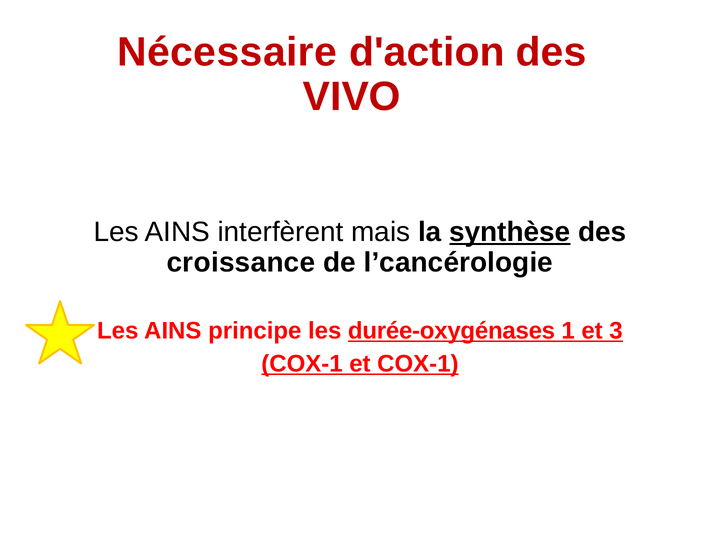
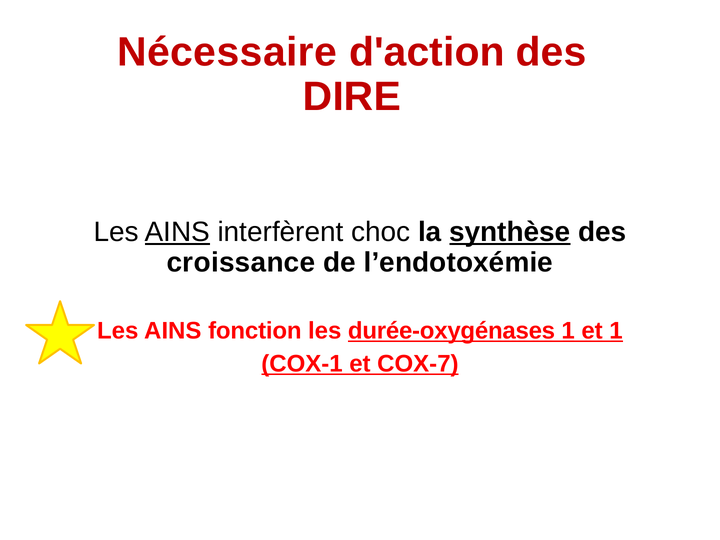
VIVO: VIVO -> DIRE
AINS at (177, 232) underline: none -> present
mais: mais -> choc
l’cancérologie: l’cancérologie -> l’endotoxémie
principe: principe -> fonction
et 3: 3 -> 1
et COX-1: COX-1 -> COX-7
